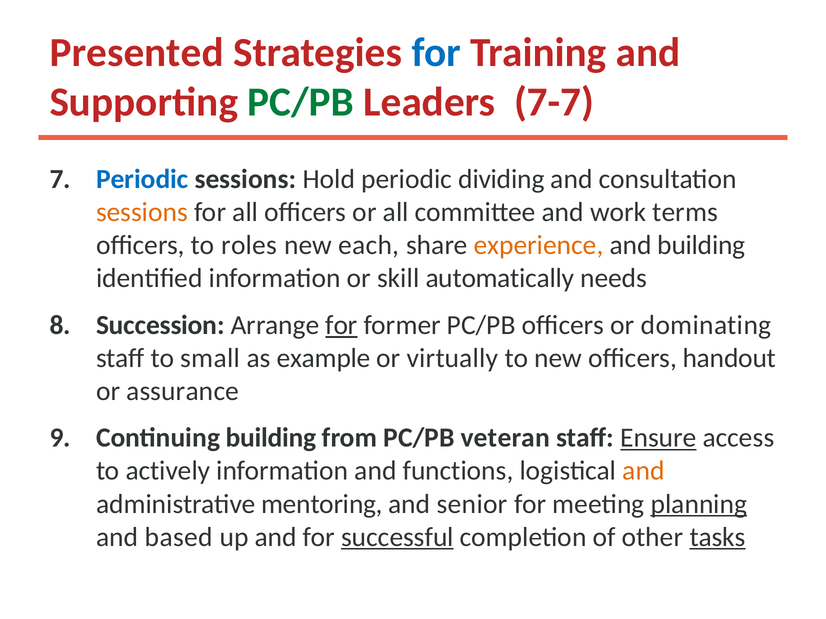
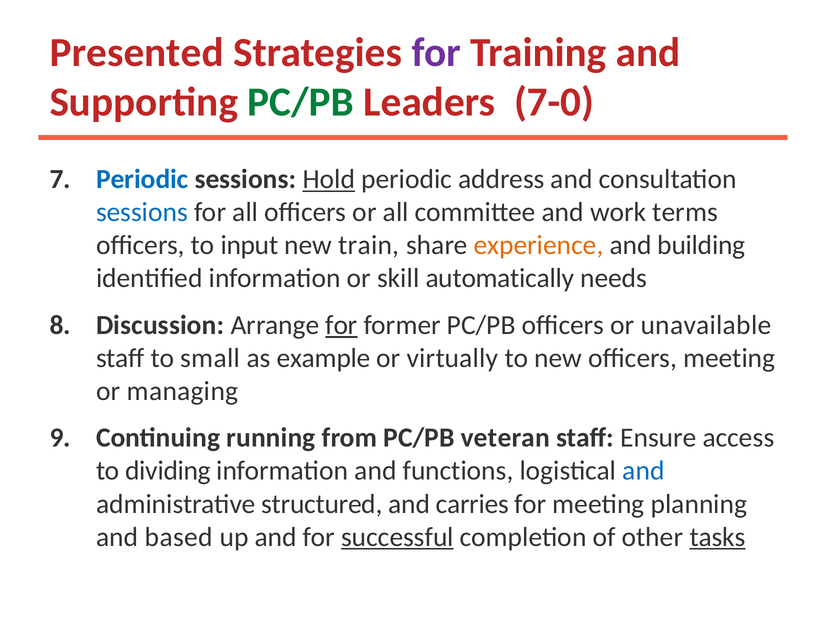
for at (436, 52) colour: blue -> purple
7-7: 7-7 -> 7-0
Hold underline: none -> present
dividing: dividing -> address
sessions at (142, 213) colour: orange -> blue
roles: roles -> input
each: each -> train
Succession: Succession -> Discussion
dominating: dominating -> unavailable
officers handout: handout -> meeting
assurance: assurance -> managing
Continuing building: building -> running
Ensure underline: present -> none
actively: actively -> dividing
and at (643, 471) colour: orange -> blue
mentoring: mentoring -> structured
senior: senior -> carries
planning underline: present -> none
